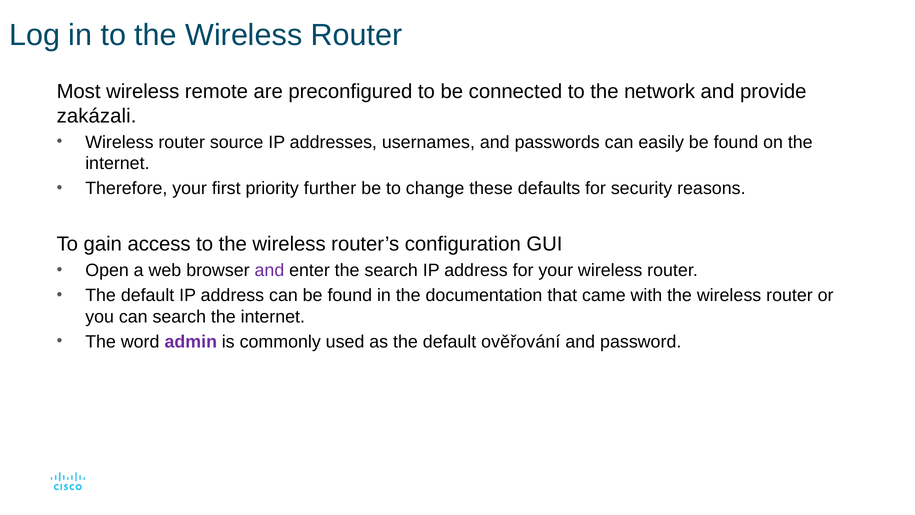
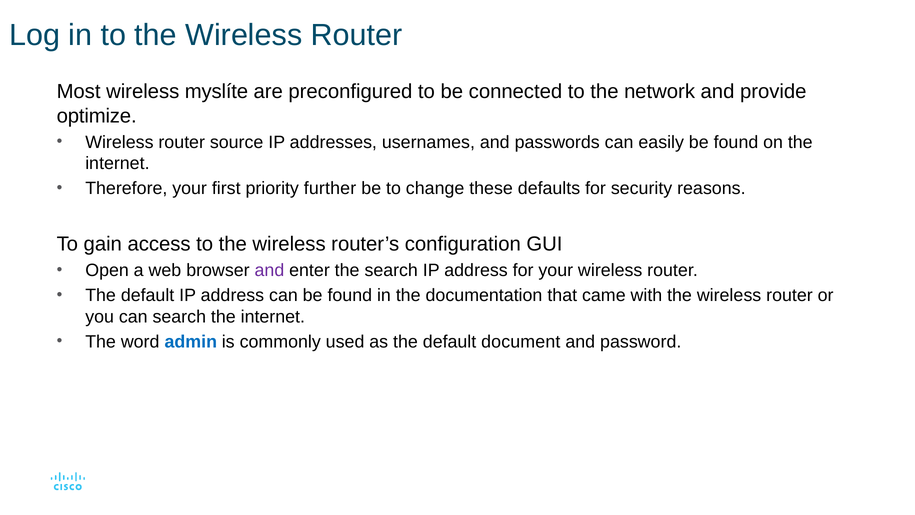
remote: remote -> myslíte
zakázali: zakázali -> optimize
admin colour: purple -> blue
ověřování: ověřování -> document
